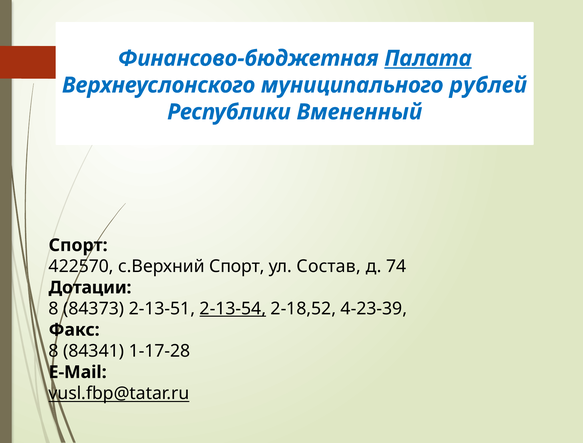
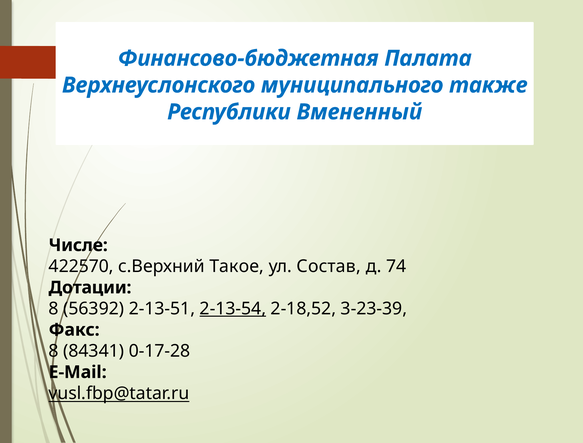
Палата underline: present -> none
рублей: рублей -> также
Спорт at (78, 245): Спорт -> Числе
с.Верхний Спорт: Спорт -> Такое
84373: 84373 -> 56392
4-23-39: 4-23-39 -> 3-23-39
1-17-28: 1-17-28 -> 0-17-28
